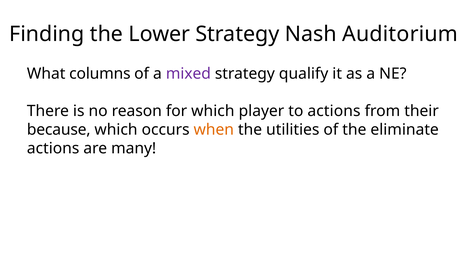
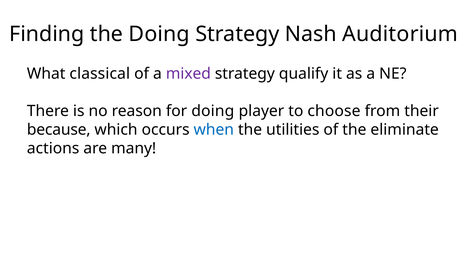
the Lower: Lower -> Doing
columns: columns -> classical
for which: which -> doing
to actions: actions -> choose
when colour: orange -> blue
